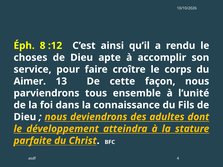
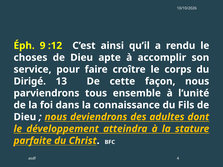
8: 8 -> 9
Aimer: Aimer -> Dirigé
